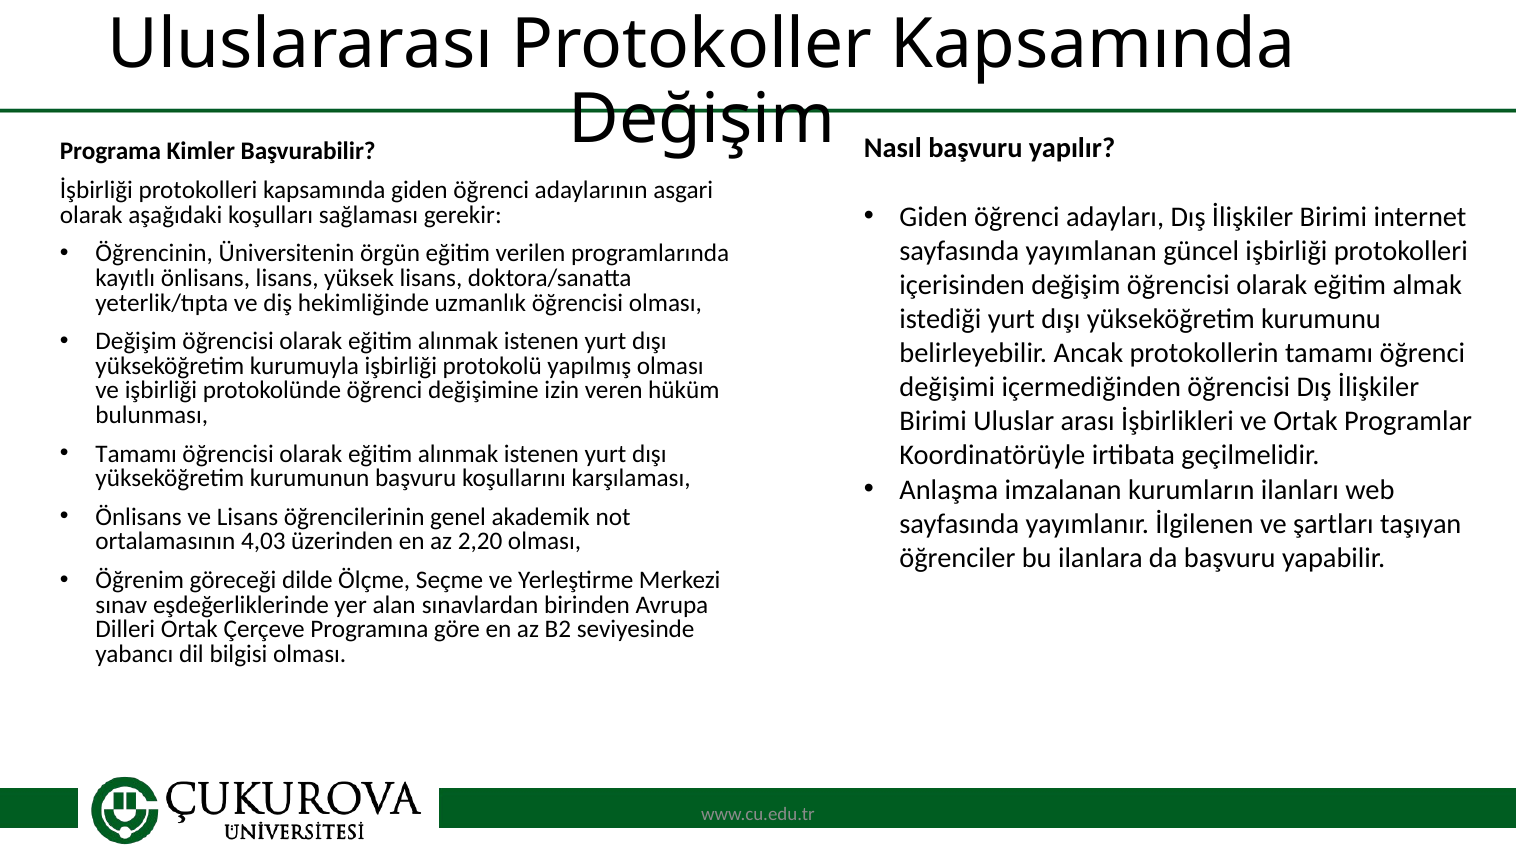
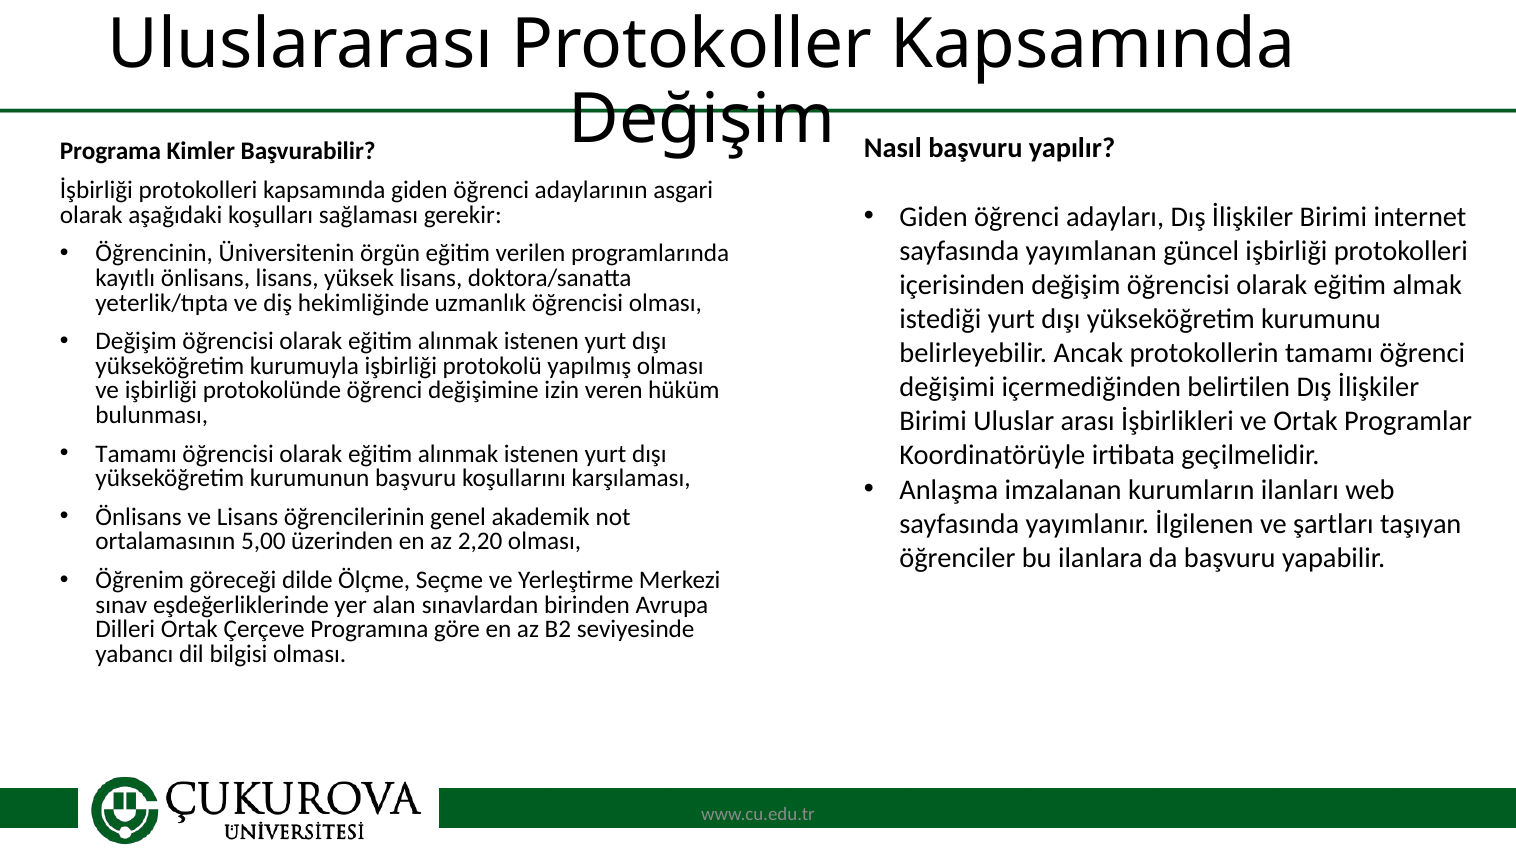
içermediğinden öğrencisi: öğrencisi -> belirtilen
4,03: 4,03 -> 5,00
